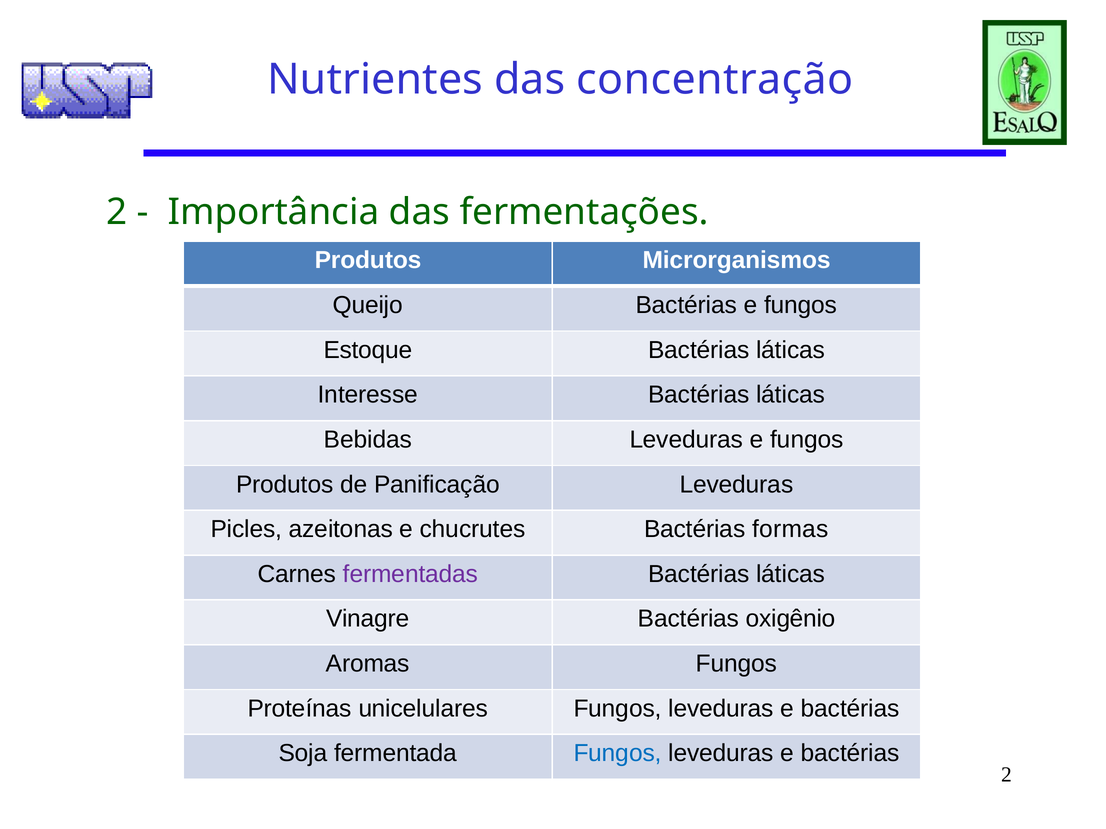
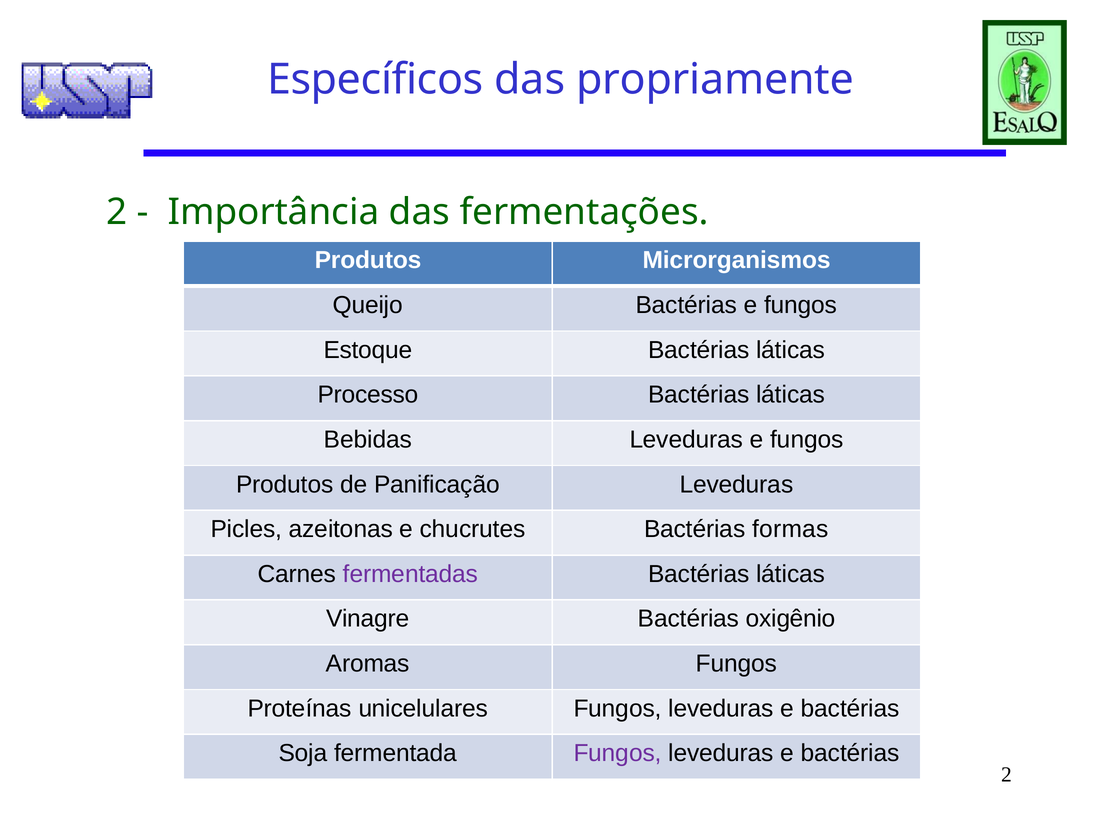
Nutrientes: Nutrientes -> Específicos
concentração: concentração -> propriamente
Interesse: Interesse -> Processo
Fungos at (618, 754) colour: blue -> purple
